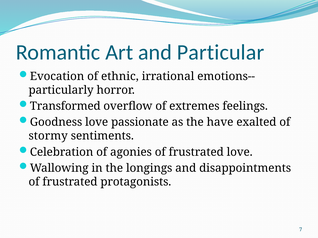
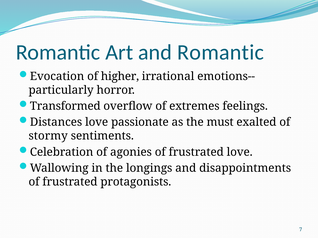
and Particular: Particular -> Romantic
ethnic: ethnic -> higher
Goodness: Goodness -> Distances
have: have -> must
